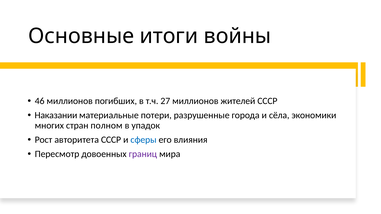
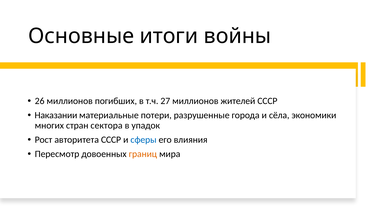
46: 46 -> 26
полном: полном -> сектора
границ colour: purple -> orange
